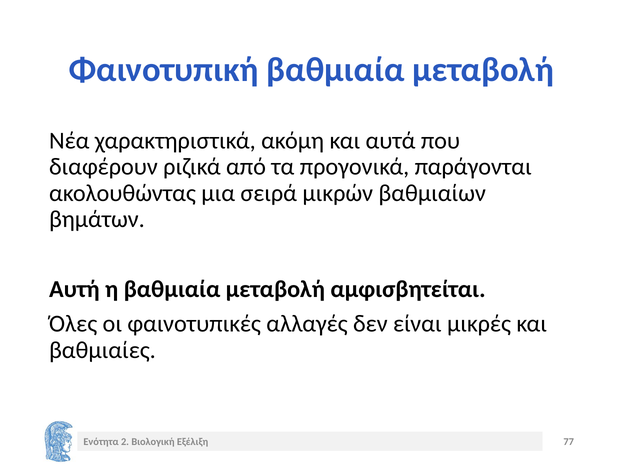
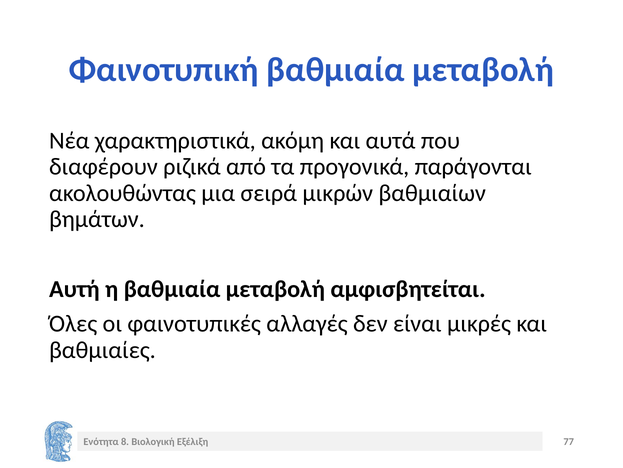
2: 2 -> 8
